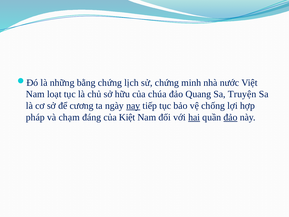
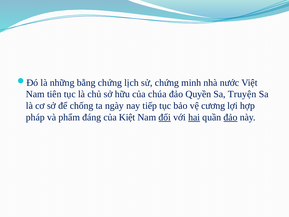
loạt: loạt -> tiên
Quang: Quang -> Quyền
cương: cương -> chống
nay underline: present -> none
chống: chống -> cương
chạm: chạm -> phẩm
đối underline: none -> present
